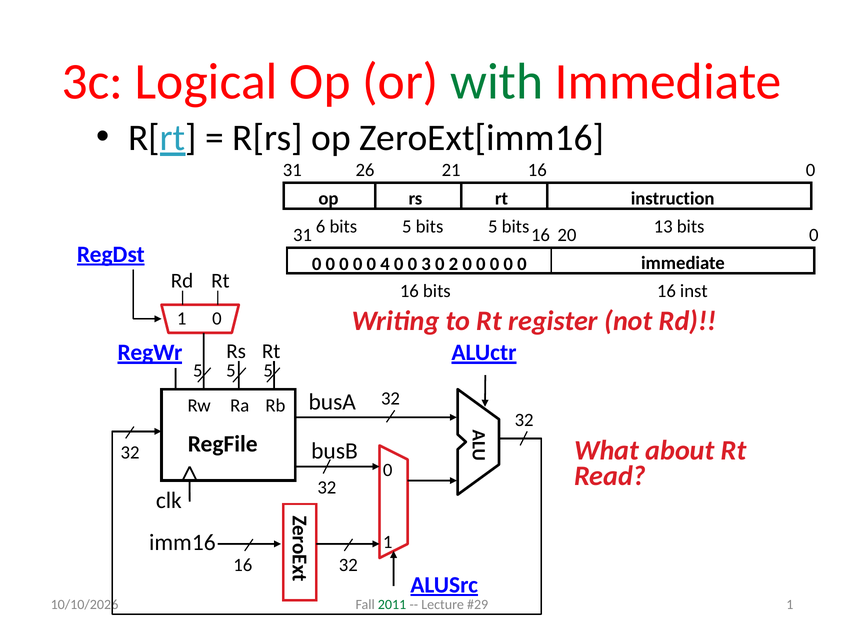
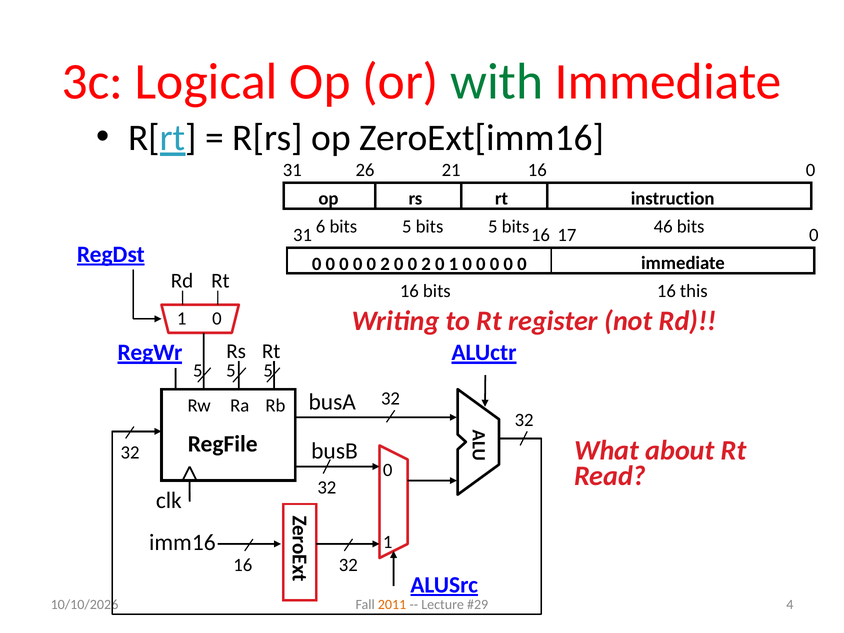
13: 13 -> 46
20: 20 -> 17
0 0 0 4: 4 -> 2
3 at (426, 264): 3 -> 2
2 at (453, 264): 2 -> 1
inst: inst -> this
2011 colour: green -> orange
1 at (790, 604): 1 -> 4
